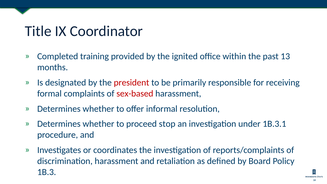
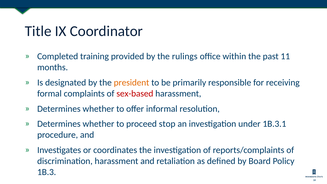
ignited: ignited -> rulings
13: 13 -> 11
president colour: red -> orange
